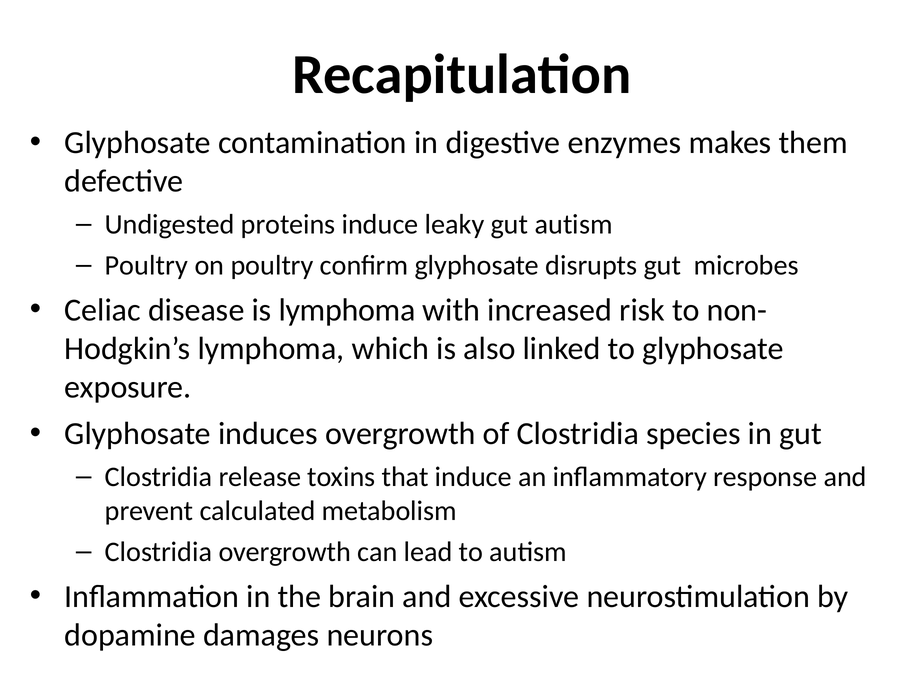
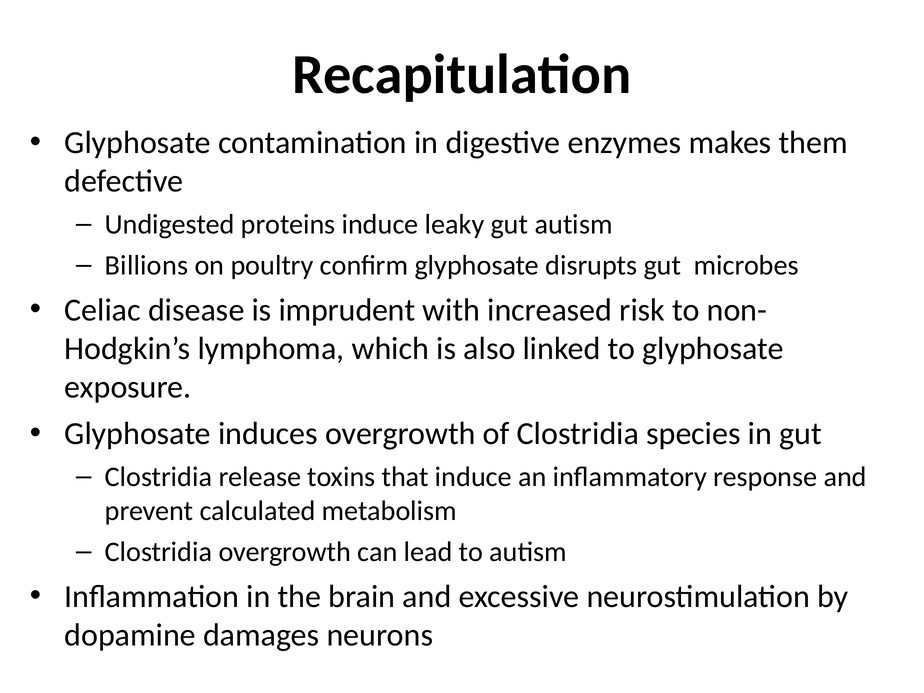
Poultry at (146, 266): Poultry -> Billions
is lymphoma: lymphoma -> imprudent
